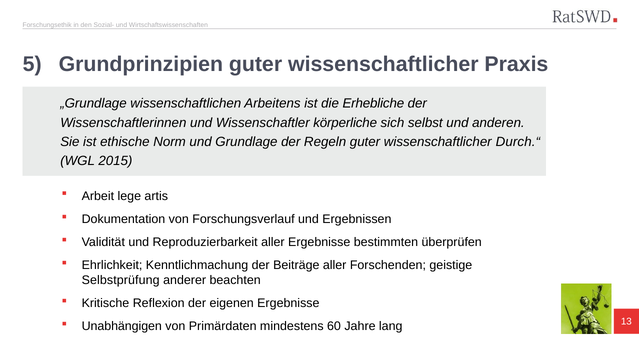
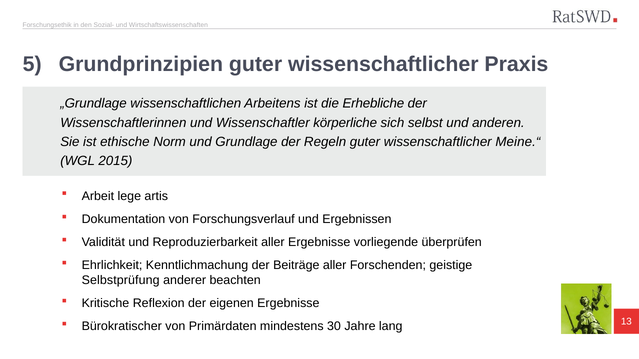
Durch.“: Durch.“ -> Meine.“
bestimmten: bestimmten -> vorliegende
Unabhängigen: Unabhängigen -> Bürokratischer
60: 60 -> 30
